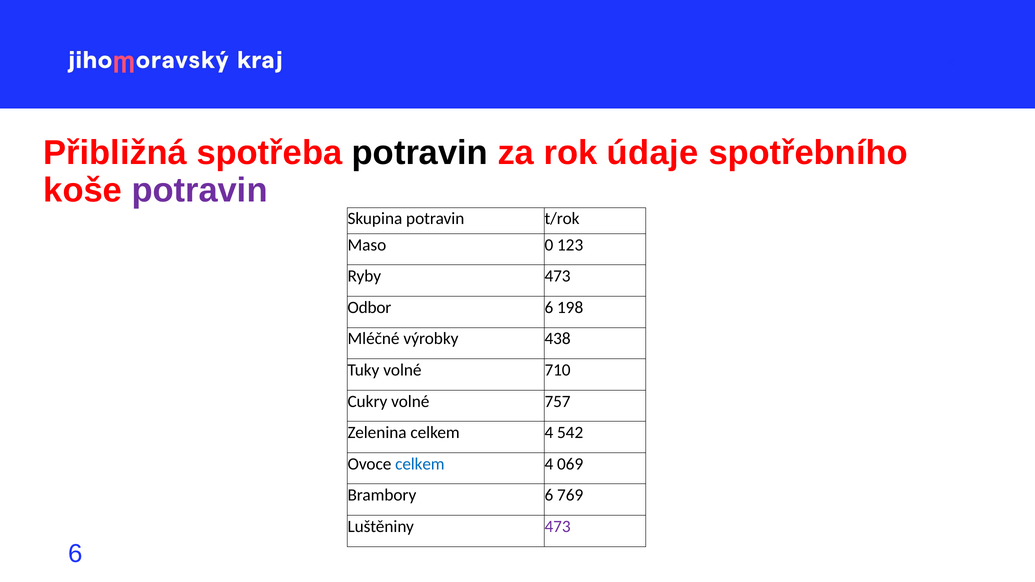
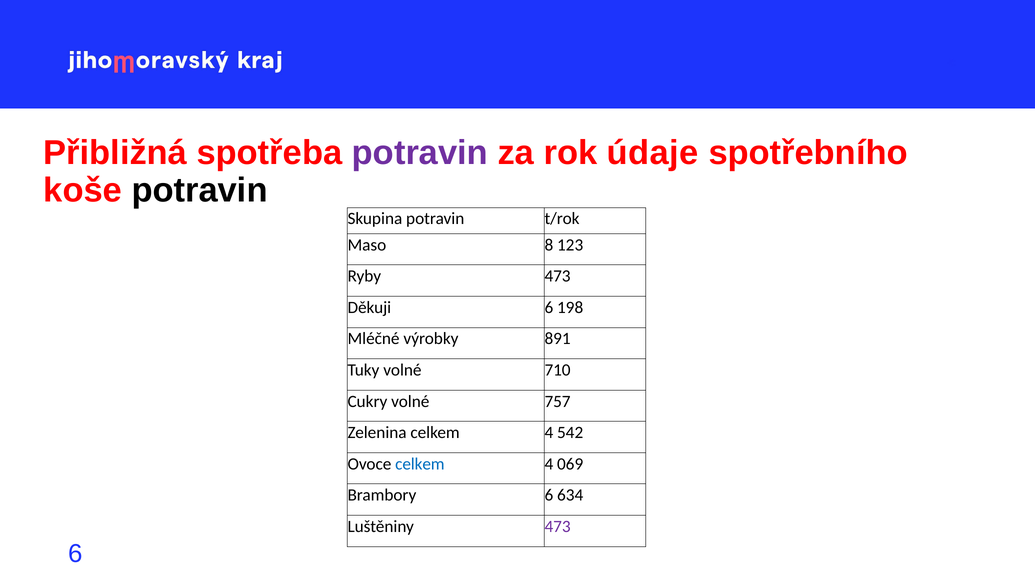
potravin at (420, 153) colour: black -> purple
potravin at (200, 190) colour: purple -> black
0: 0 -> 8
Odbor: Odbor -> Děkuji
438: 438 -> 891
769: 769 -> 634
